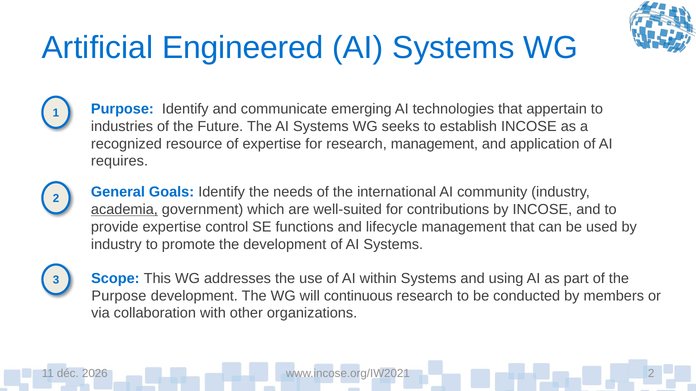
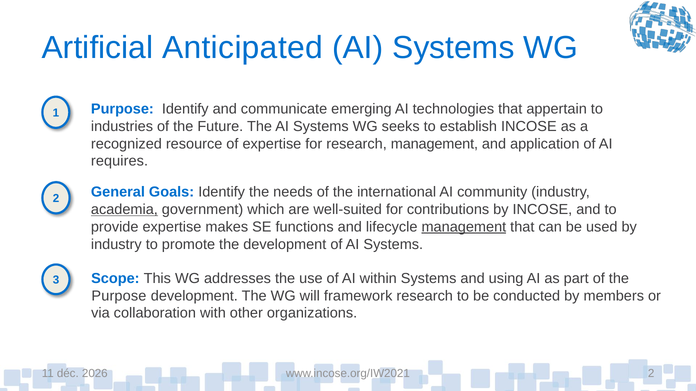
Engineered: Engineered -> Anticipated
control: control -> makes
management at (464, 227) underline: none -> present
continuous: continuous -> framework
